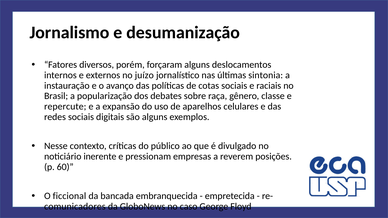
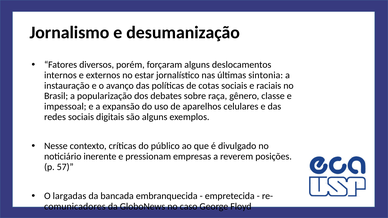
juízo: juízo -> estar
repercute: repercute -> impessoal
60: 60 -> 57
ficcional: ficcional -> largadas
